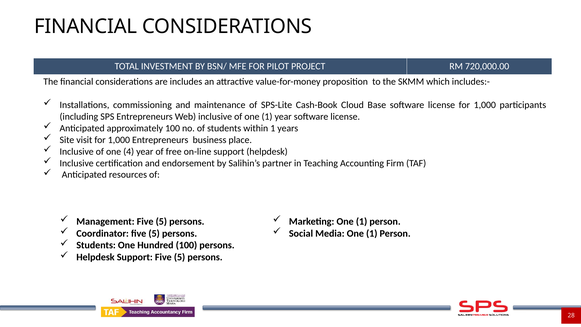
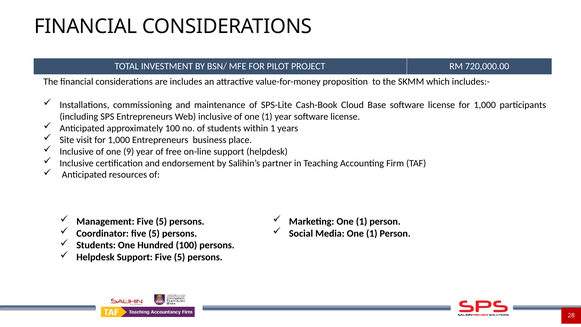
4: 4 -> 9
